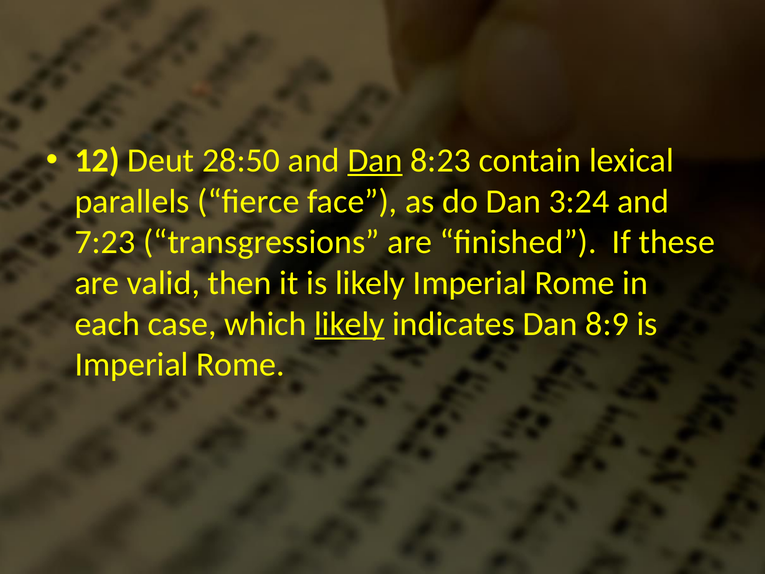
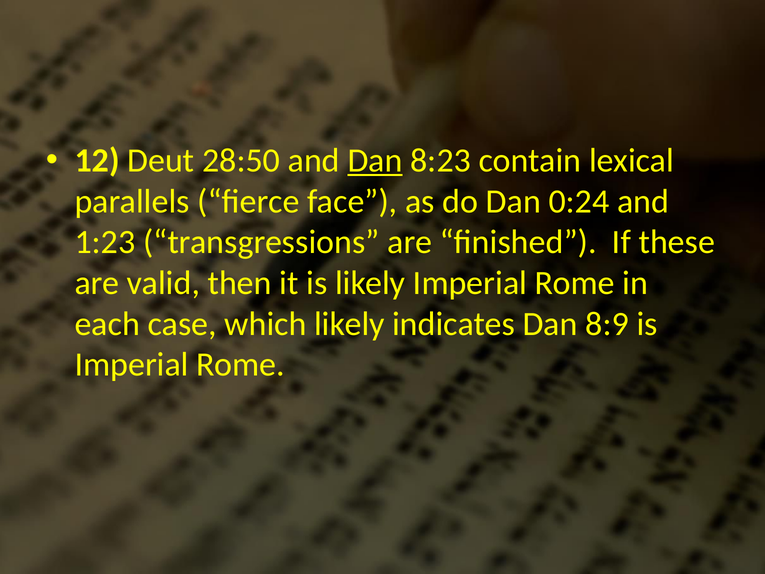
3:24: 3:24 -> 0:24
7:23: 7:23 -> 1:23
likely at (349, 324) underline: present -> none
